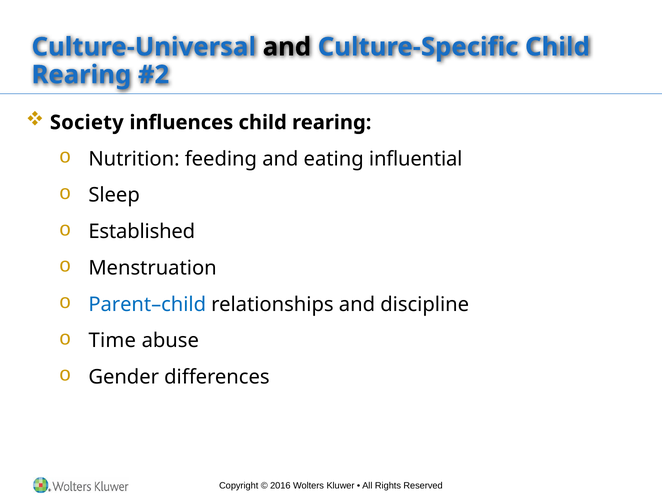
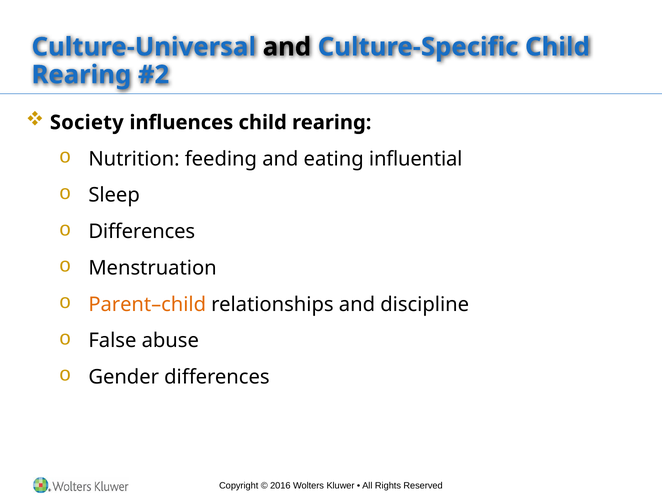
Established at (142, 232): Established -> Differences
Parent–child colour: blue -> orange
Time: Time -> False
